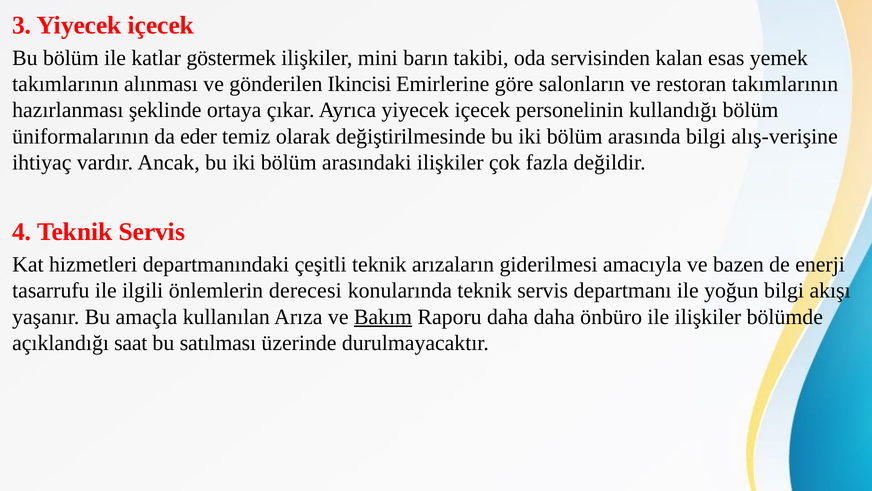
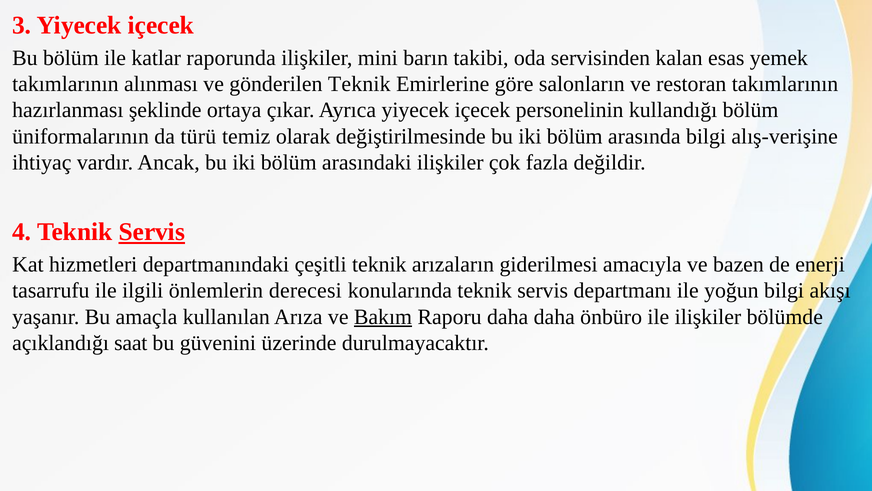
göstermek: göstermek -> raporunda
gönderilen Ikincisi: Ikincisi -> Teknik
eder: eder -> türü
Servis at (152, 232) underline: none -> present
satılması: satılması -> güvenini
